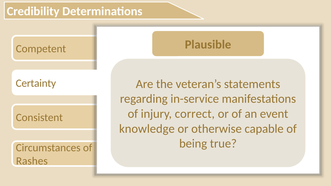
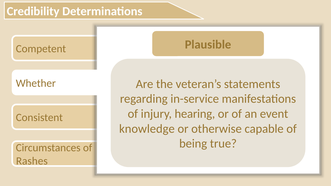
Certainty: Certainty -> Whether
correct: correct -> hearing
